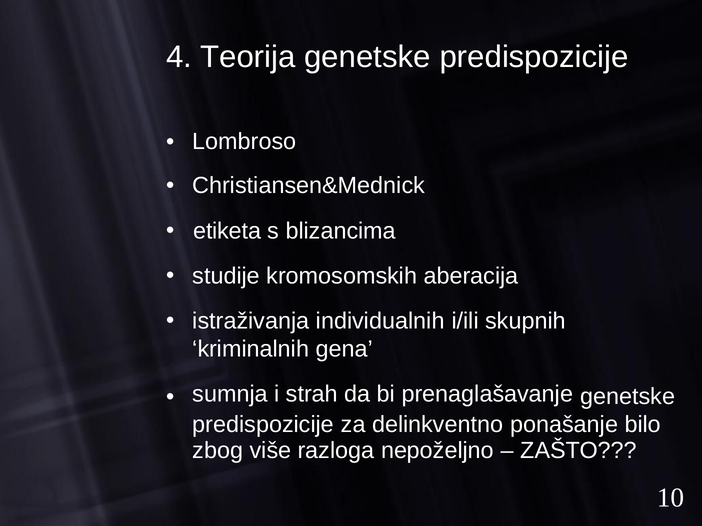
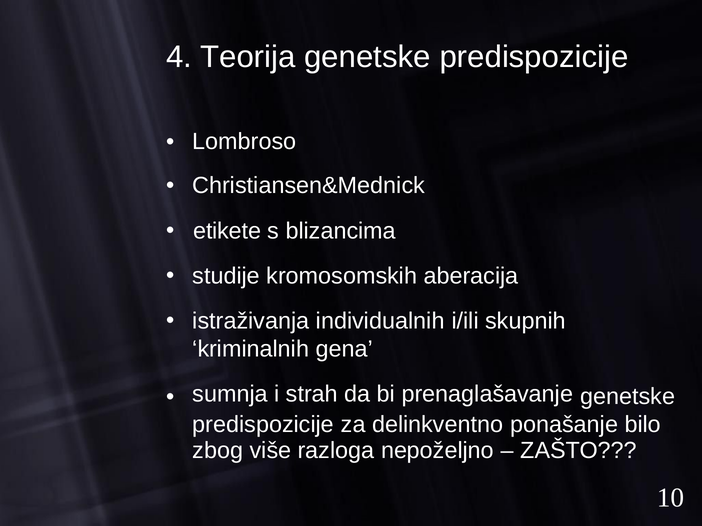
etiketa: etiketa -> etikete
